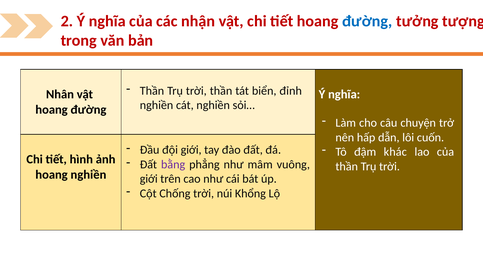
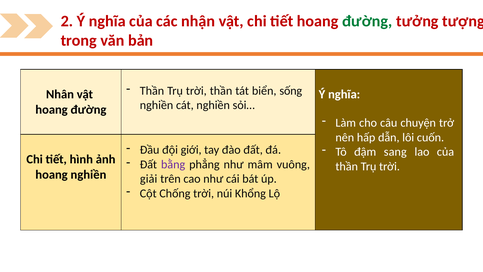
đường at (367, 21) colour: blue -> green
đỉnh: đỉnh -> sống
khác: khác -> sang
giới at (149, 179): giới -> giải
